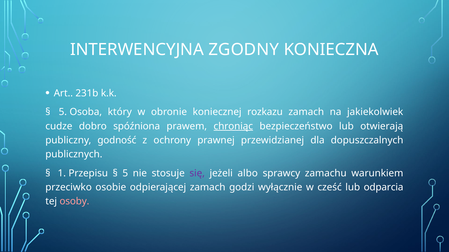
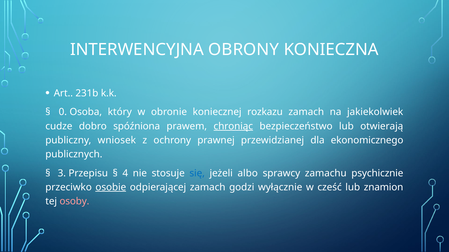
ZGODNY: ZGODNY -> OBRONY
5 at (63, 112): 5 -> 0
godność: godność -> wniosek
dopuszczalnych: dopuszczalnych -> ekonomicznego
1: 1 -> 3
5 at (125, 173): 5 -> 4
się colour: purple -> blue
warunkiem: warunkiem -> psychicznie
osobie underline: none -> present
odparcia: odparcia -> znamion
